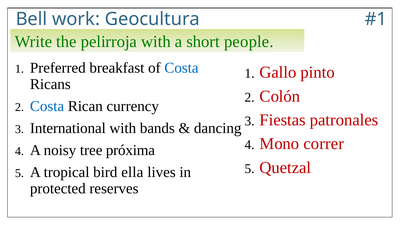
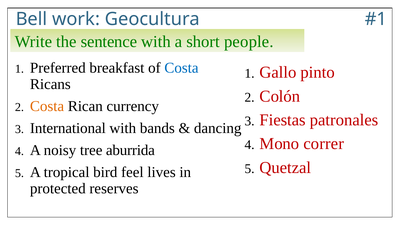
pelirroja: pelirroja -> sentence
Costa at (47, 106) colour: blue -> orange
próxima: próxima -> aburrida
ella: ella -> feel
